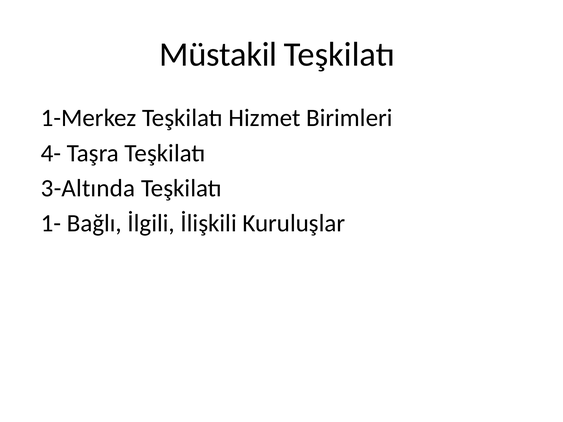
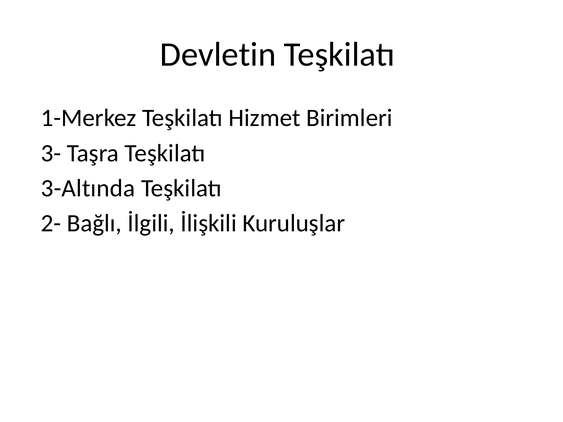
Müstakil: Müstakil -> Devletin
4-: 4- -> 3-
1-: 1- -> 2-
